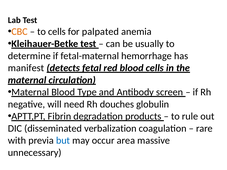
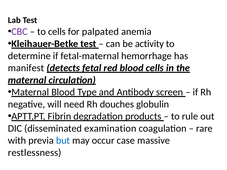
CBC colour: orange -> purple
usually: usually -> activity
verbalization: verbalization -> examination
area: area -> case
unnecessary: unnecessary -> restlessness
